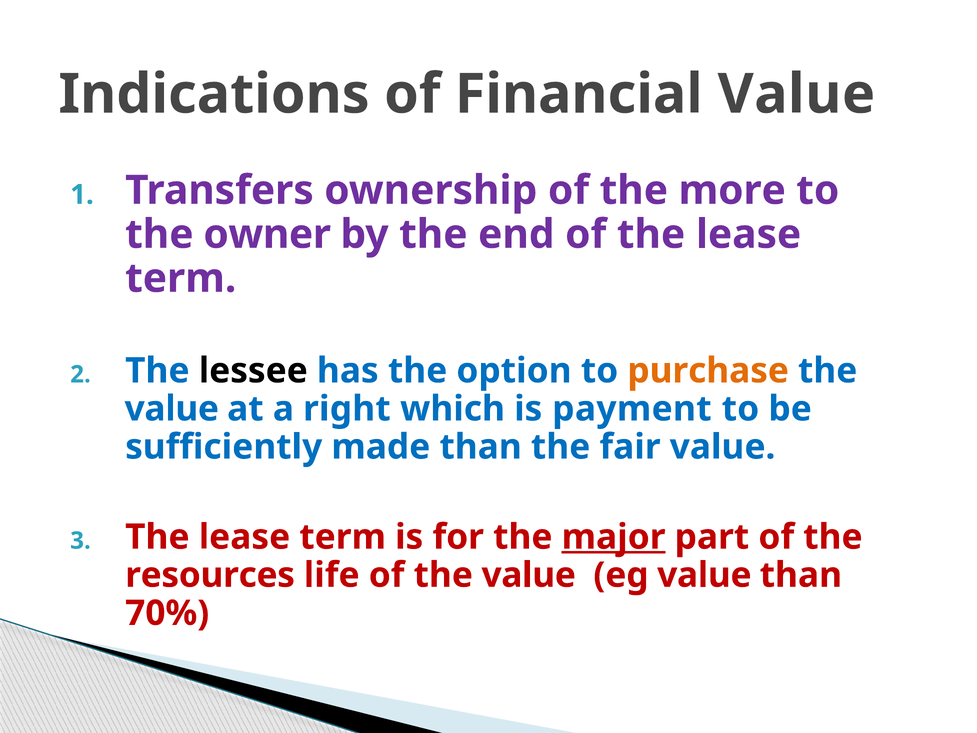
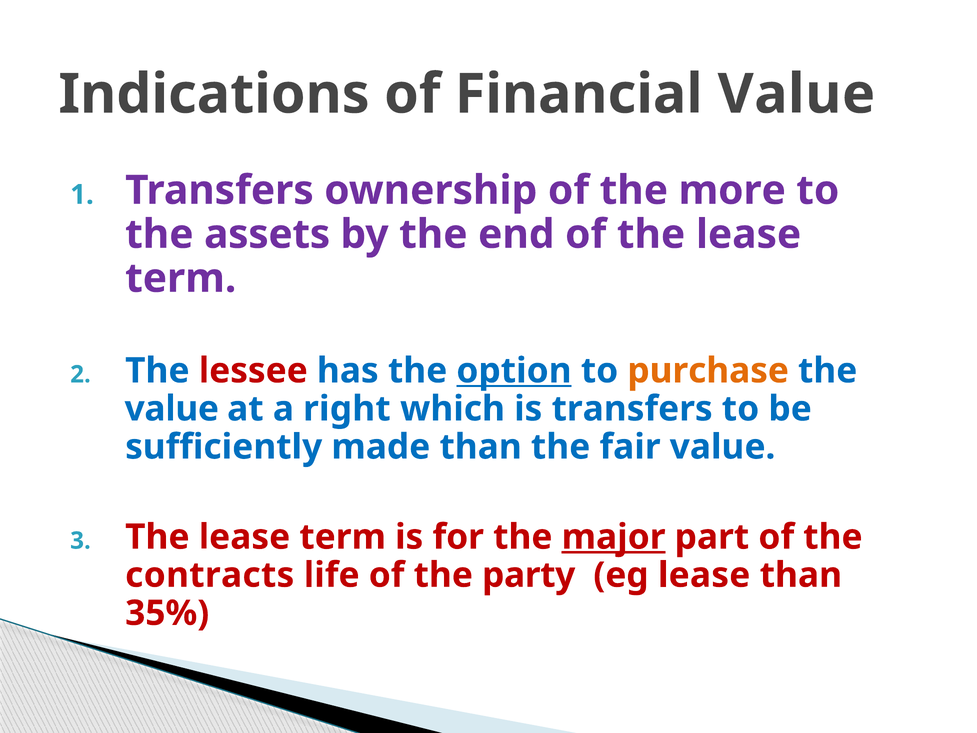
owner: owner -> assets
lessee colour: black -> red
option underline: none -> present
is payment: payment -> transfers
resources: resources -> contracts
of the value: value -> party
eg value: value -> lease
70%: 70% -> 35%
